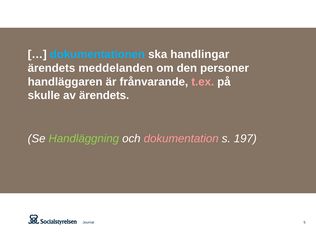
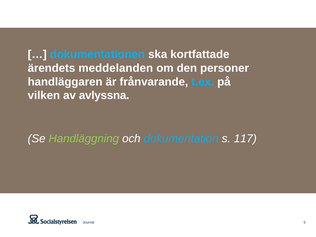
handlingar: handlingar -> kortfattade
t.ex colour: pink -> light blue
skulle: skulle -> vilken
av ärendets: ärendets -> avlyssna
dokumentation colour: pink -> light blue
197: 197 -> 117
